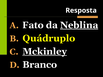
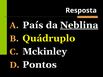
Fato: Fato -> País
Mckinley underline: present -> none
Branco: Branco -> Pontos
